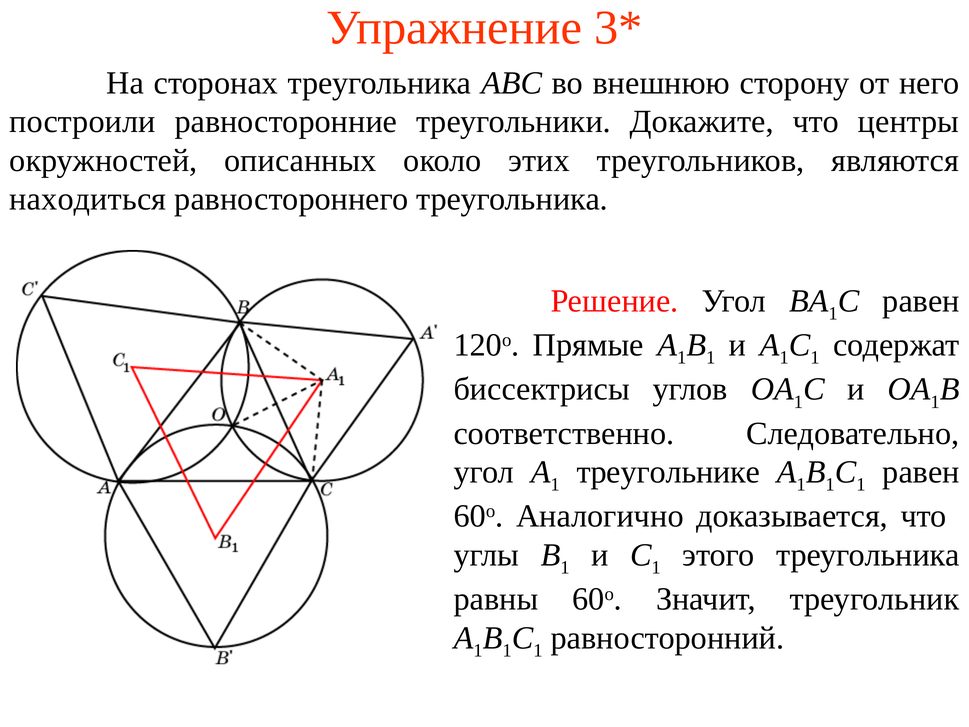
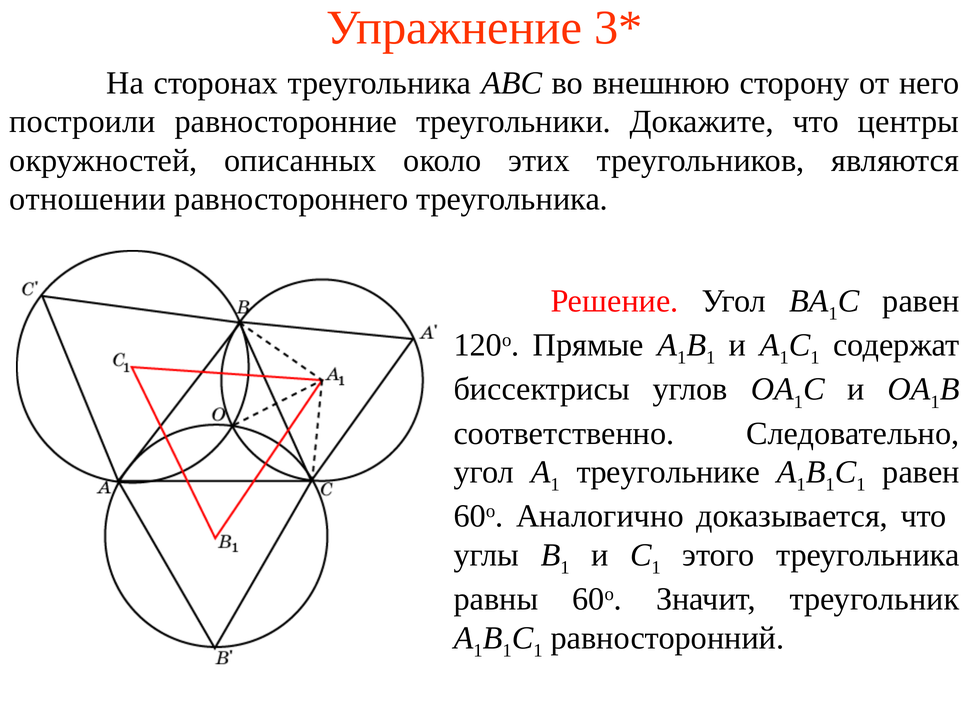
находиться: находиться -> отношении
